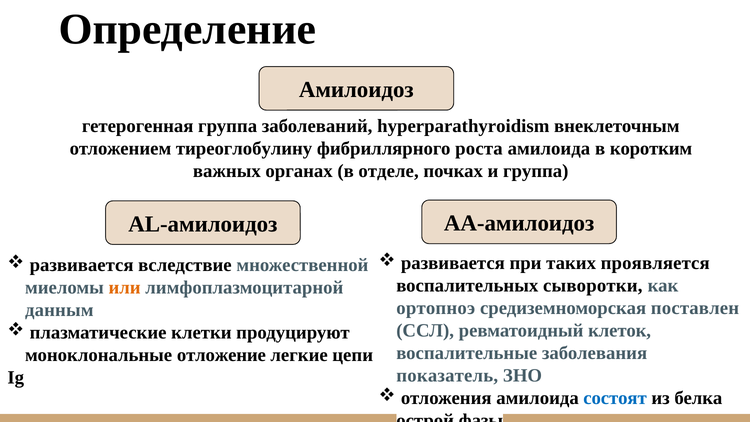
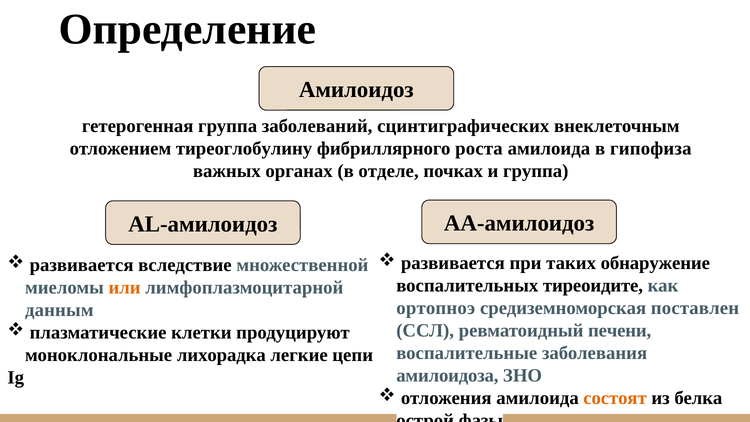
hyperparathyroidism: hyperparathyroidism -> сцинтиграфических
коротким: коротким -> гипофиза
проявляется: проявляется -> обнаружение
сыворотки: сыворотки -> тиреоидите
клеток: клеток -> печени
отложение: отложение -> лихорадка
показатель: показатель -> амилоидоза
состоят colour: blue -> orange
